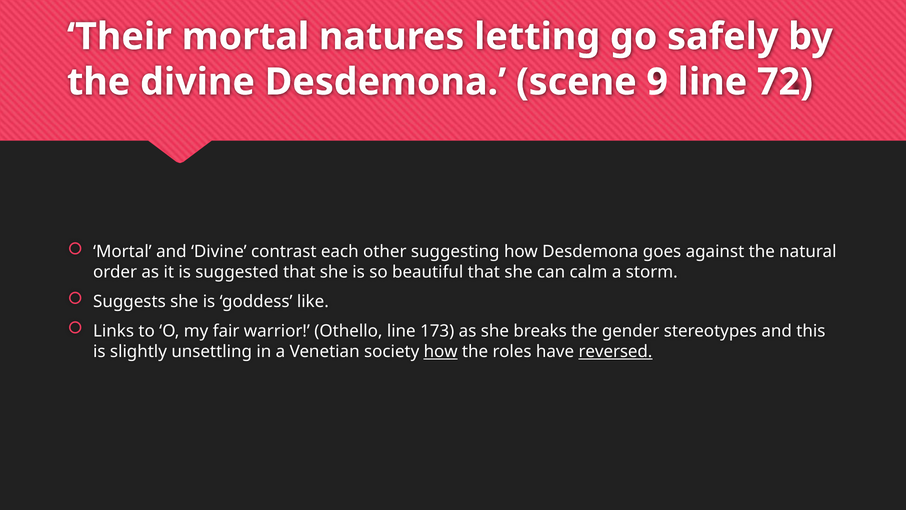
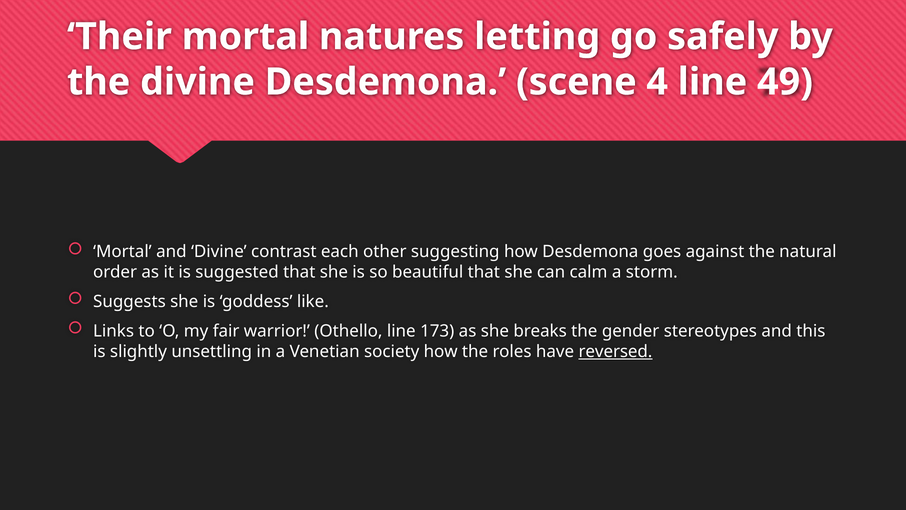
9: 9 -> 4
72: 72 -> 49
how at (441, 351) underline: present -> none
